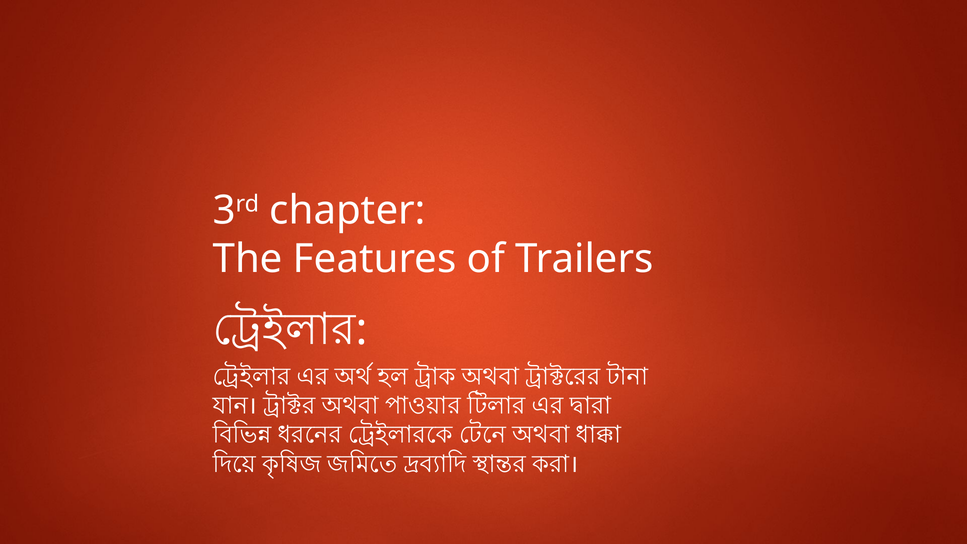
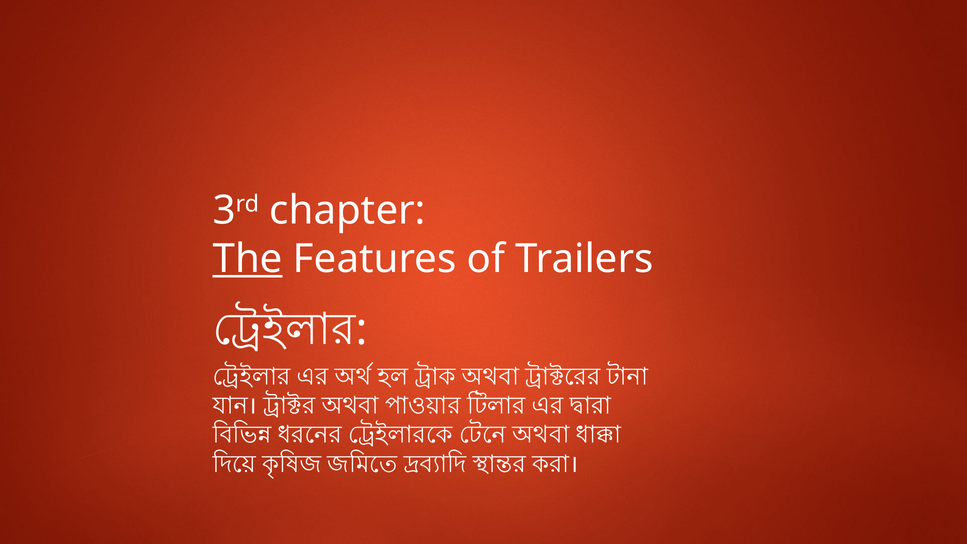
The underline: none -> present
